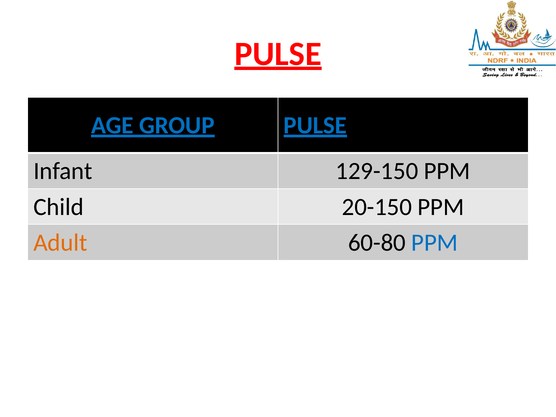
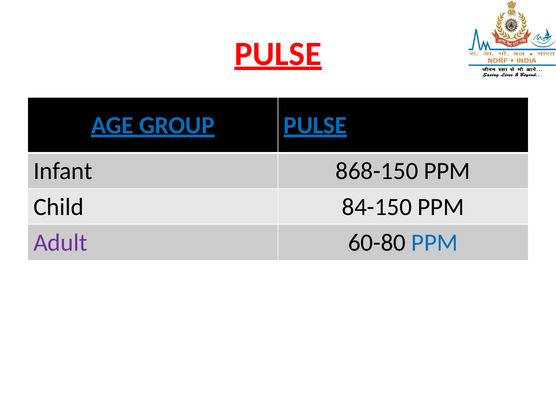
129-150: 129-150 -> 868-150
20-150: 20-150 -> 84-150
Adult colour: orange -> purple
